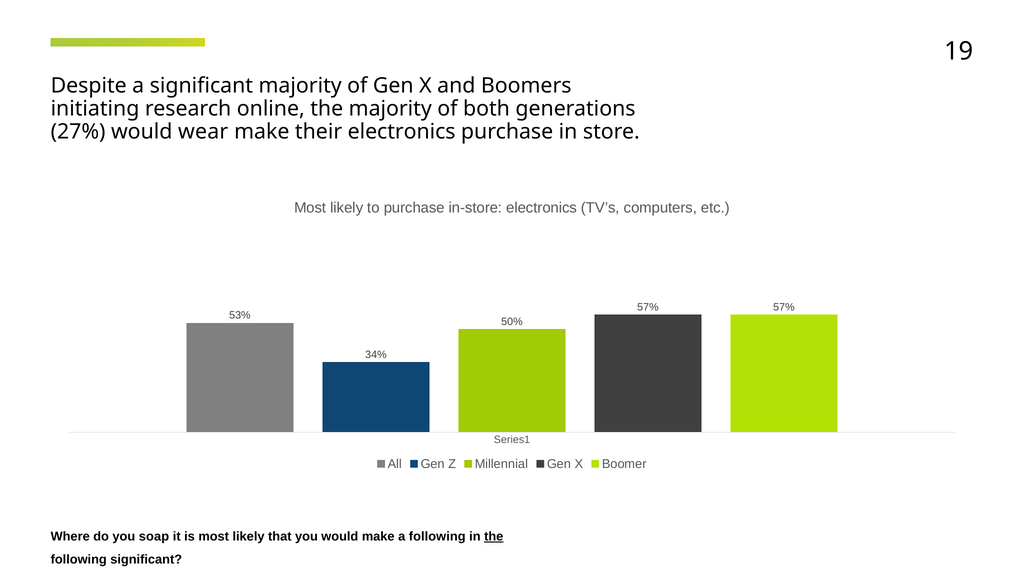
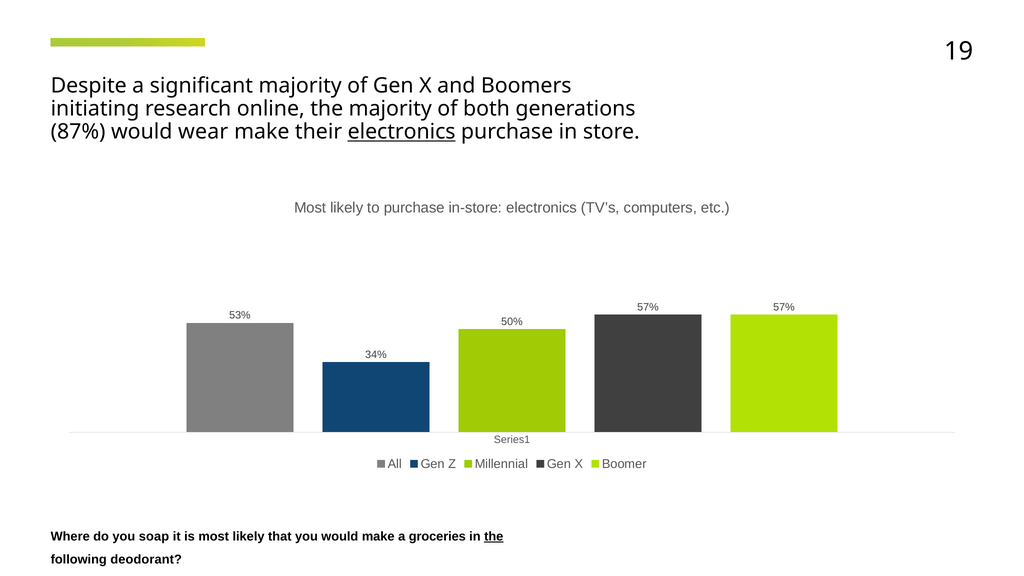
27%: 27% -> 87%
electronics at (402, 132) underline: none -> present
a following: following -> groceries
following significant: significant -> deodorant
